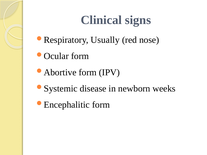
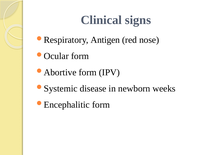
Usually: Usually -> Antigen
